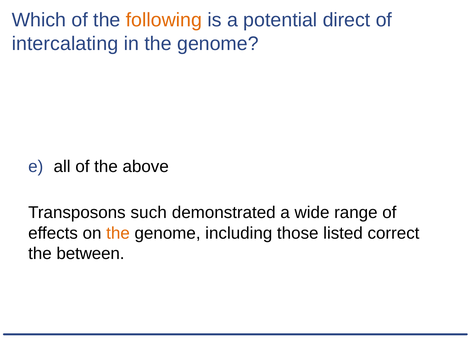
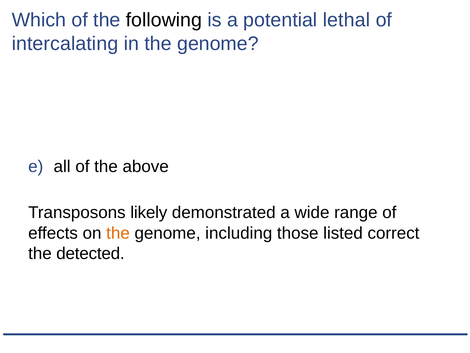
following colour: orange -> black
direct: direct -> lethal
such: such -> likely
between: between -> detected
